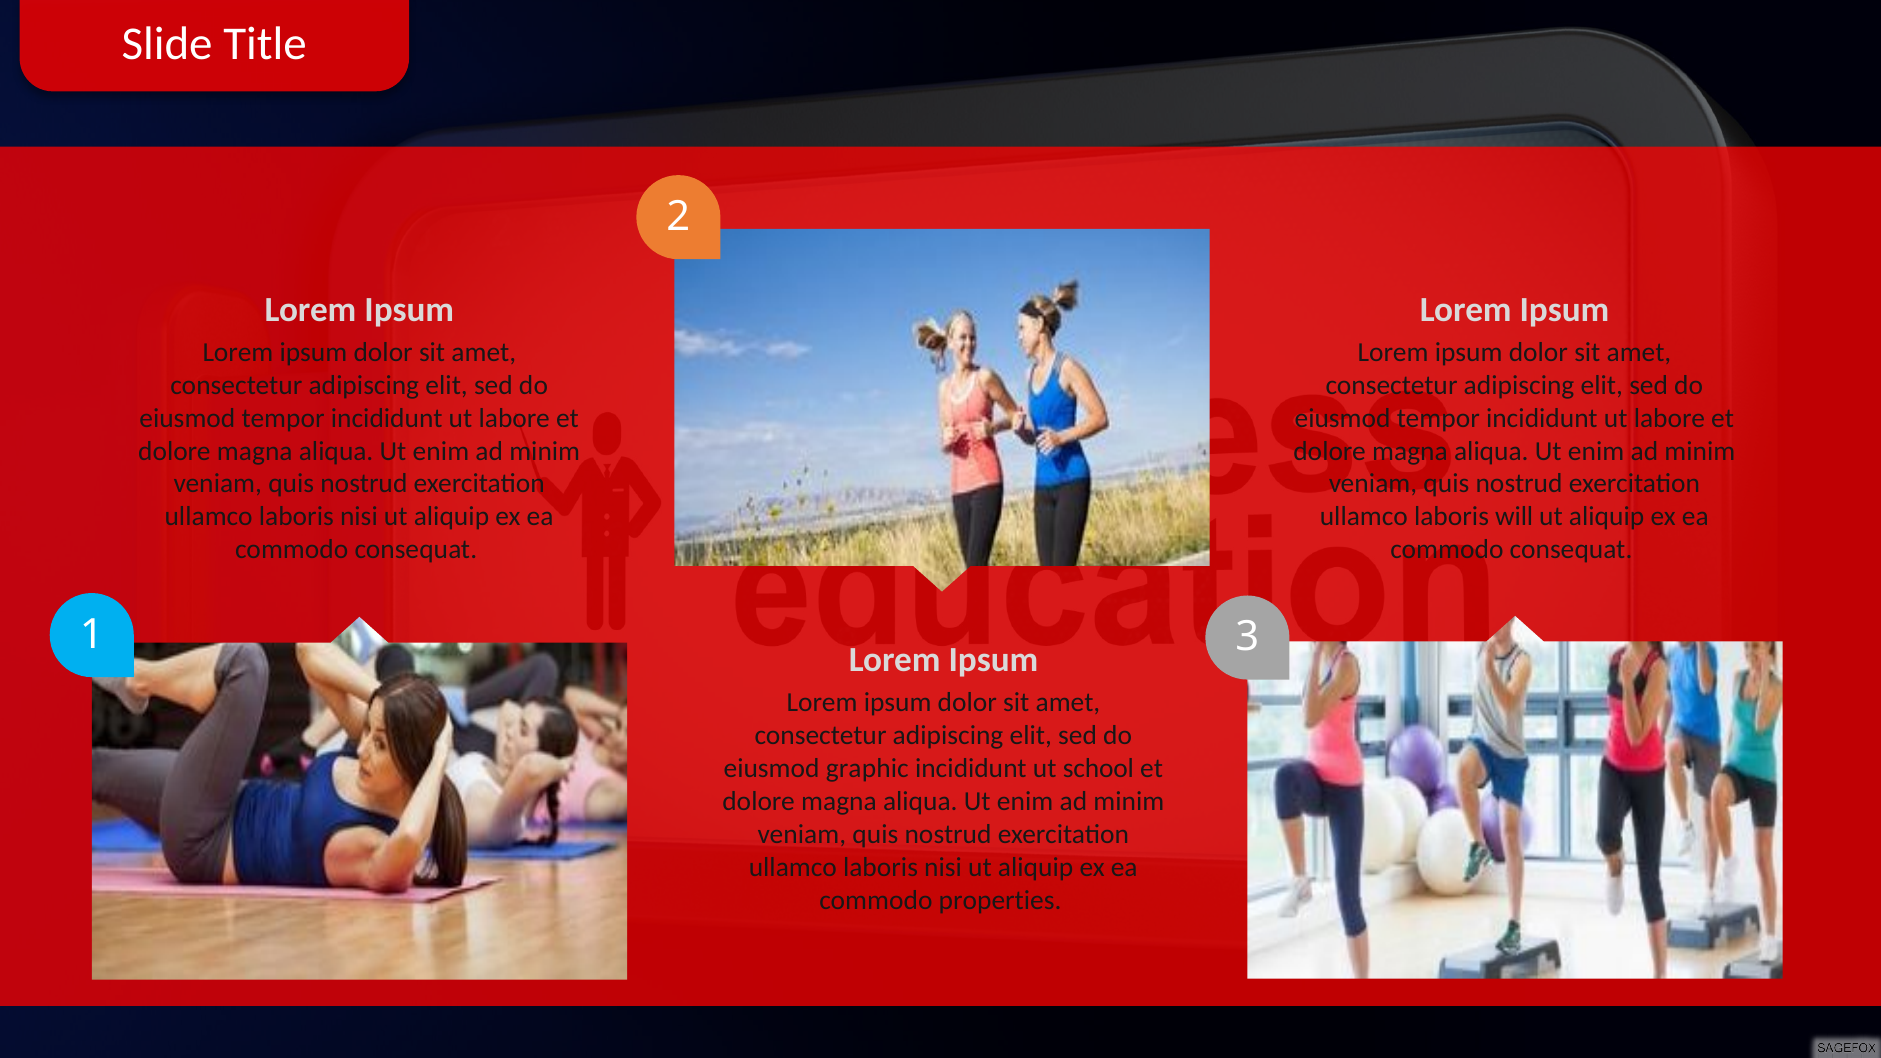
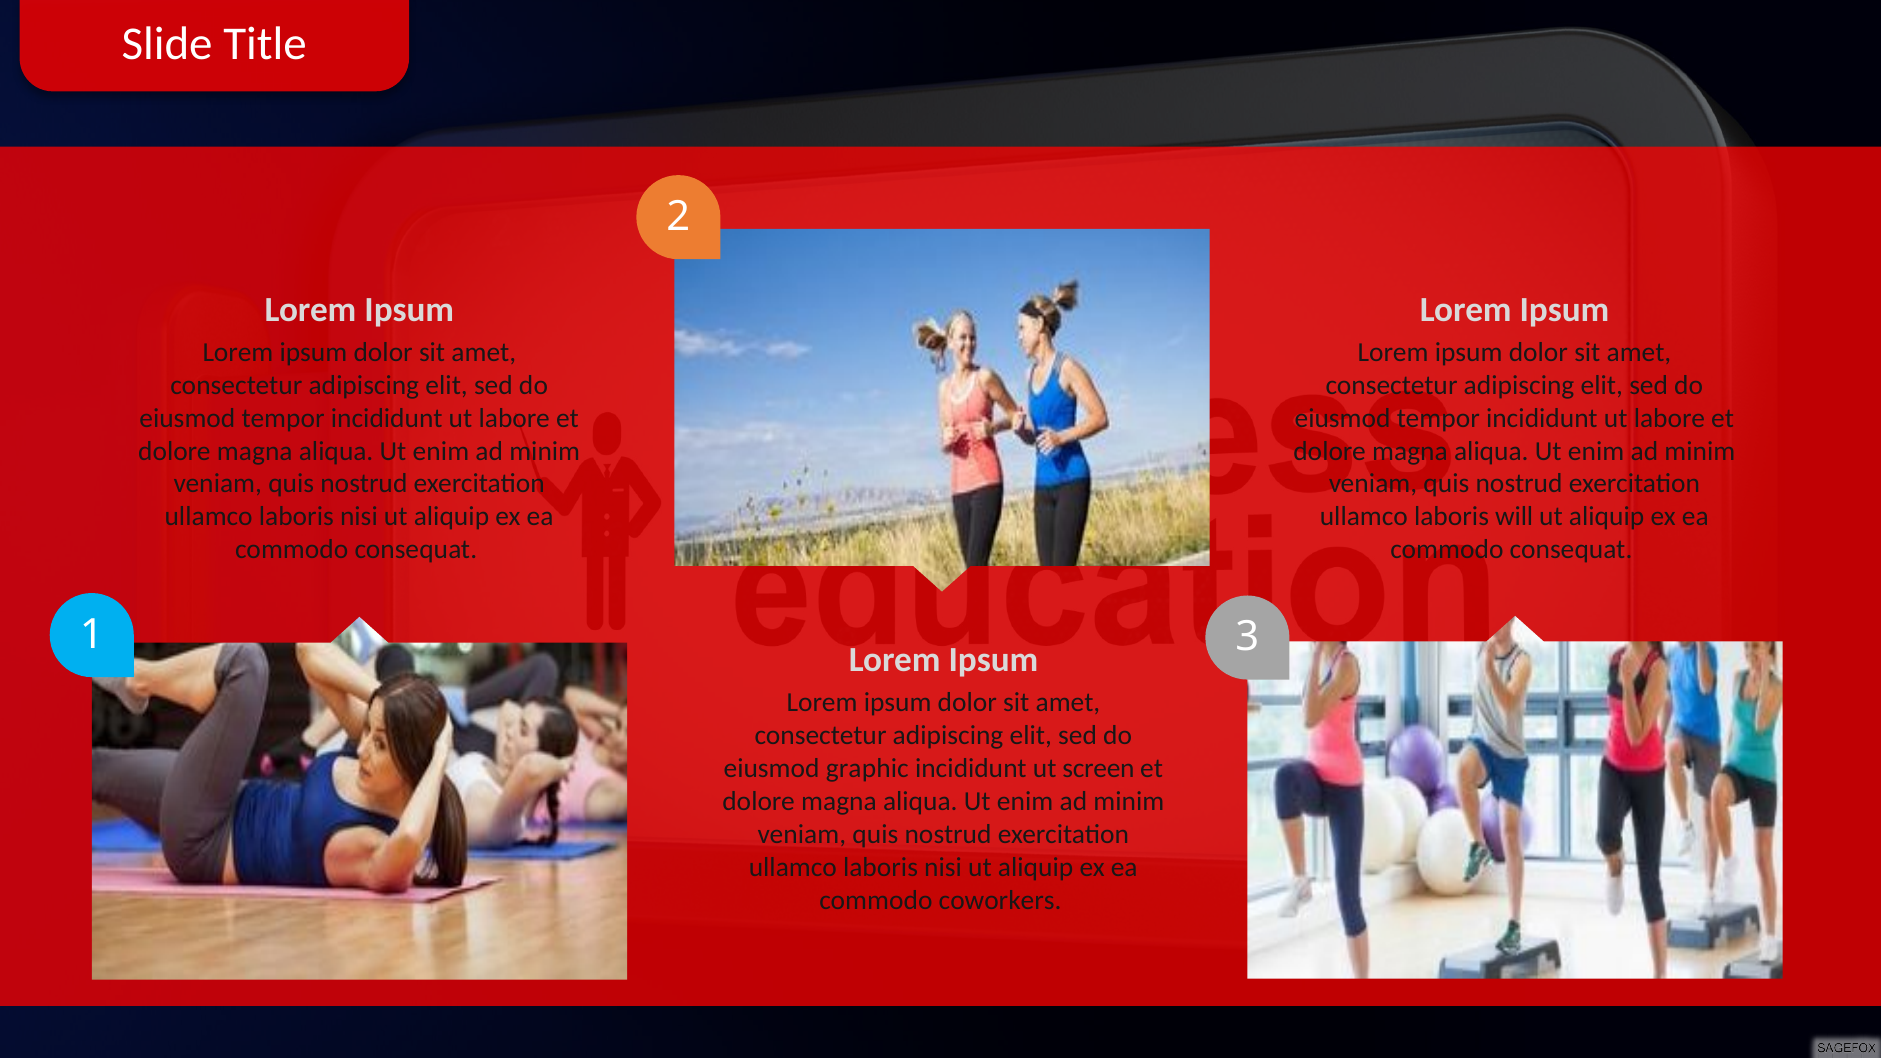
school: school -> screen
properties: properties -> coworkers
